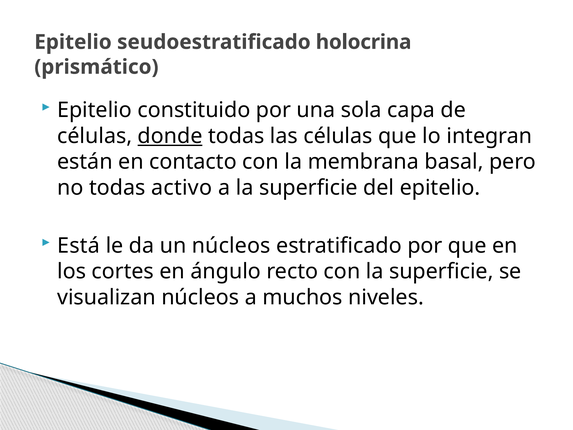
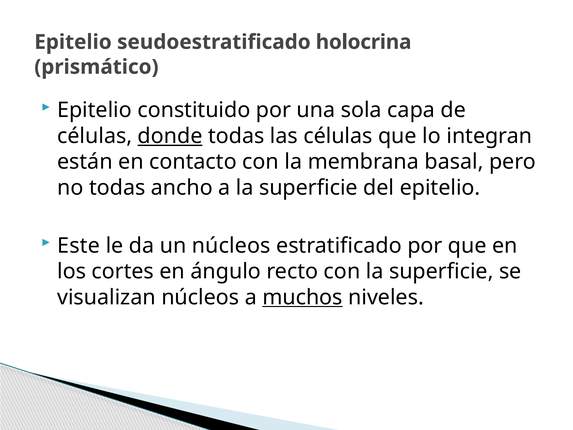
activo: activo -> ancho
Está: Está -> Este
muchos underline: none -> present
